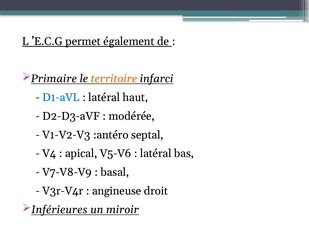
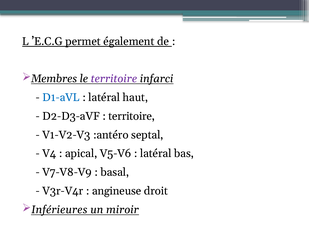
Primaire: Primaire -> Membres
territoire at (114, 79) colour: orange -> purple
modérée at (132, 116): modérée -> territoire
